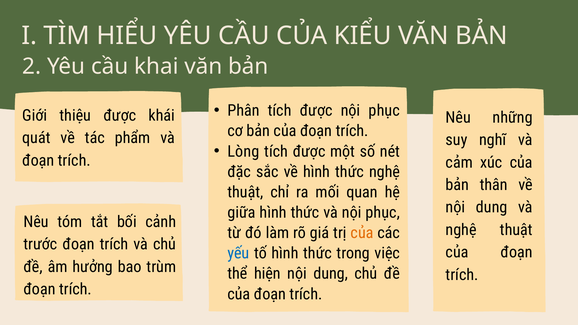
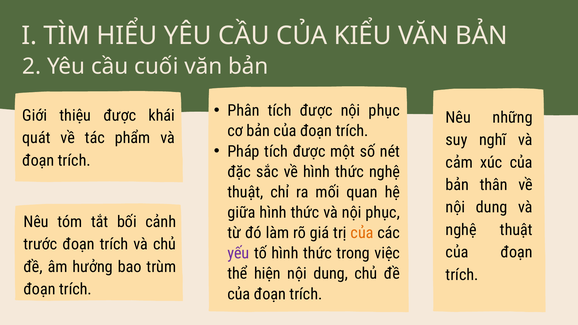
khai: khai -> cuối
Lòng: Lòng -> Pháp
yếu colour: blue -> purple
